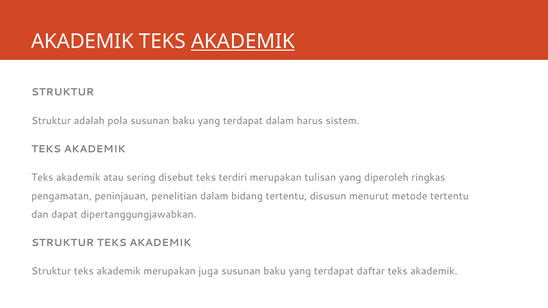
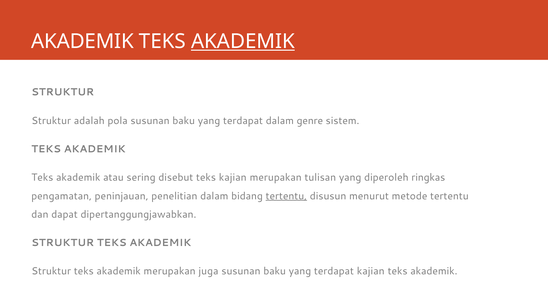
harus: harus -> genre
teks terdiri: terdiri -> kajian
tertentu at (286, 196) underline: none -> present
terdapat daftar: daftar -> kajian
